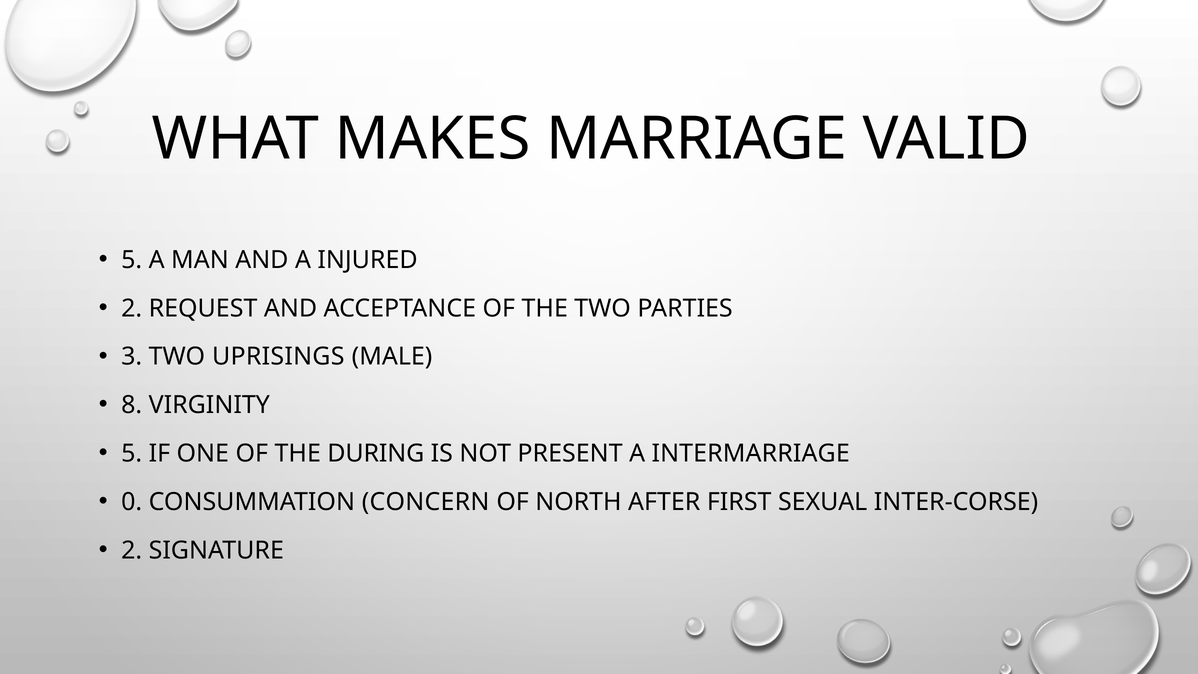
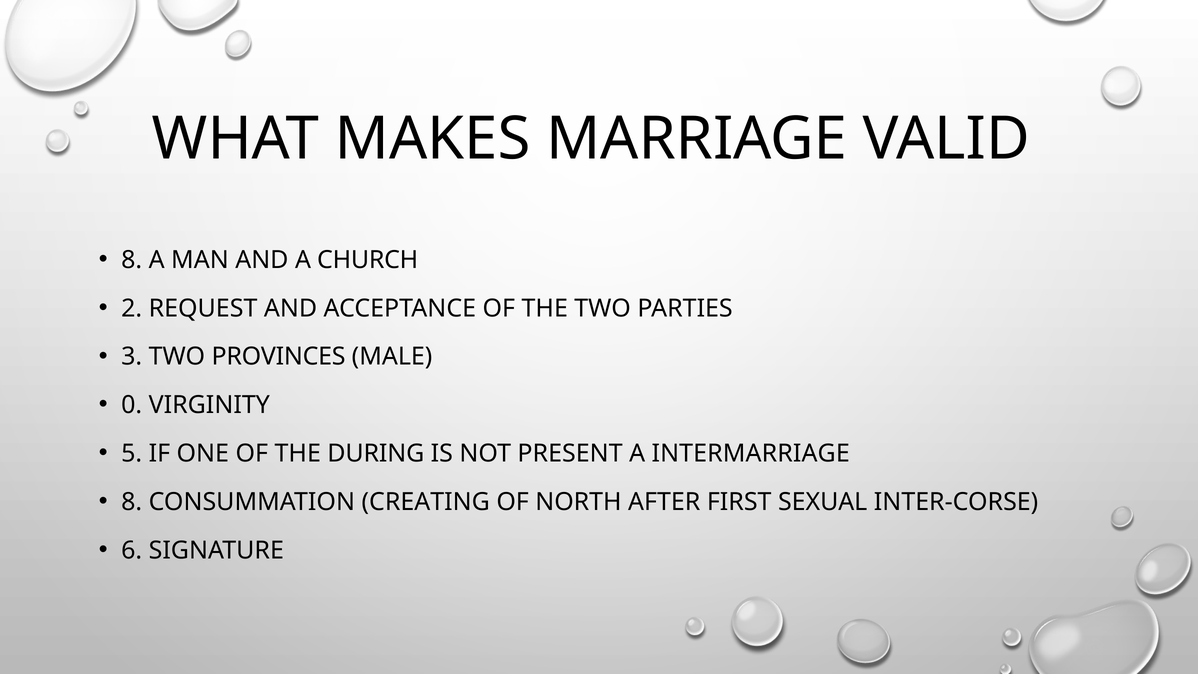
5 at (132, 260): 5 -> 8
INJURED: INJURED -> CHURCH
UPRISINGS: UPRISINGS -> PROVINCES
8: 8 -> 0
0 at (132, 502): 0 -> 8
CONCERN: CONCERN -> CREATING
2 at (132, 550): 2 -> 6
